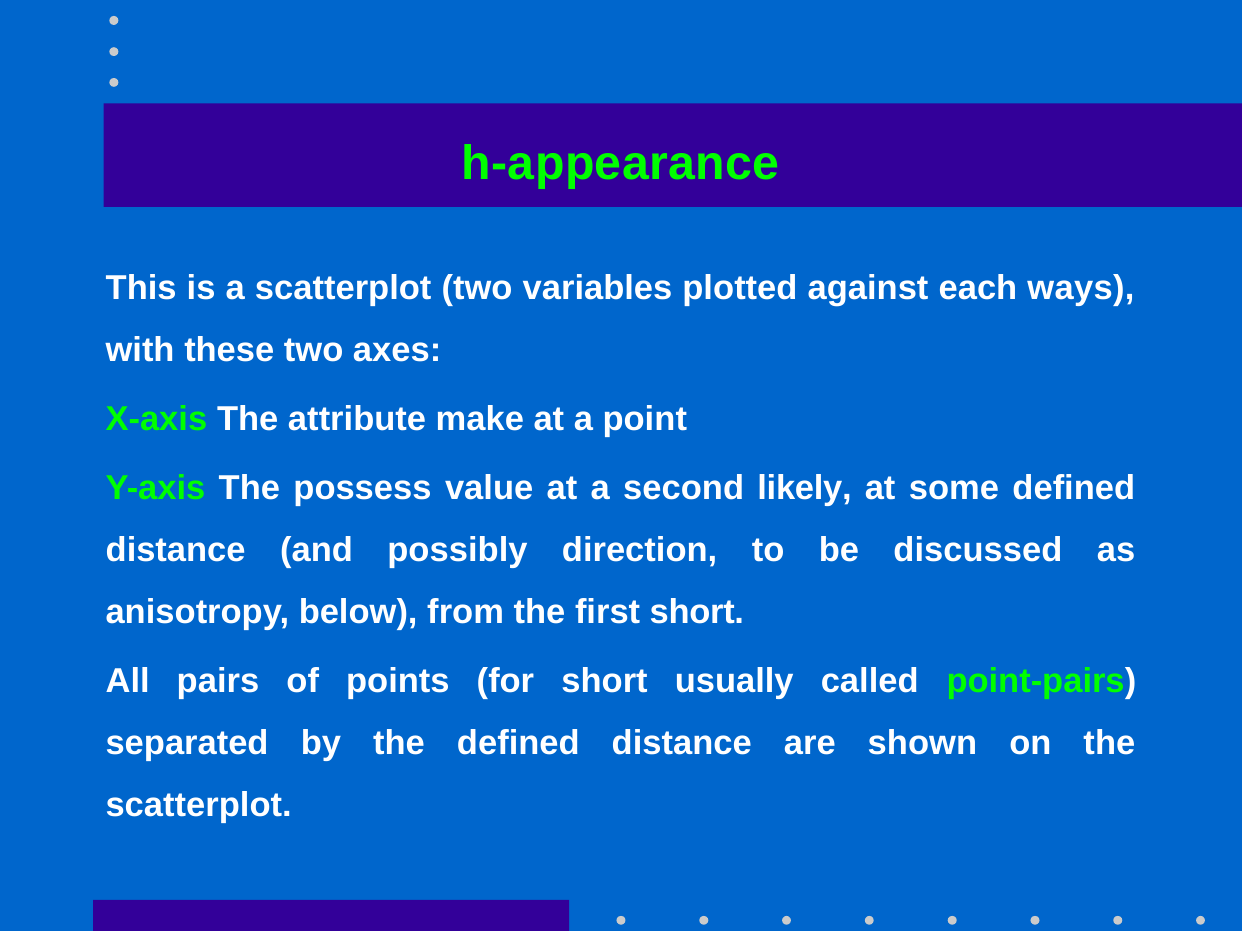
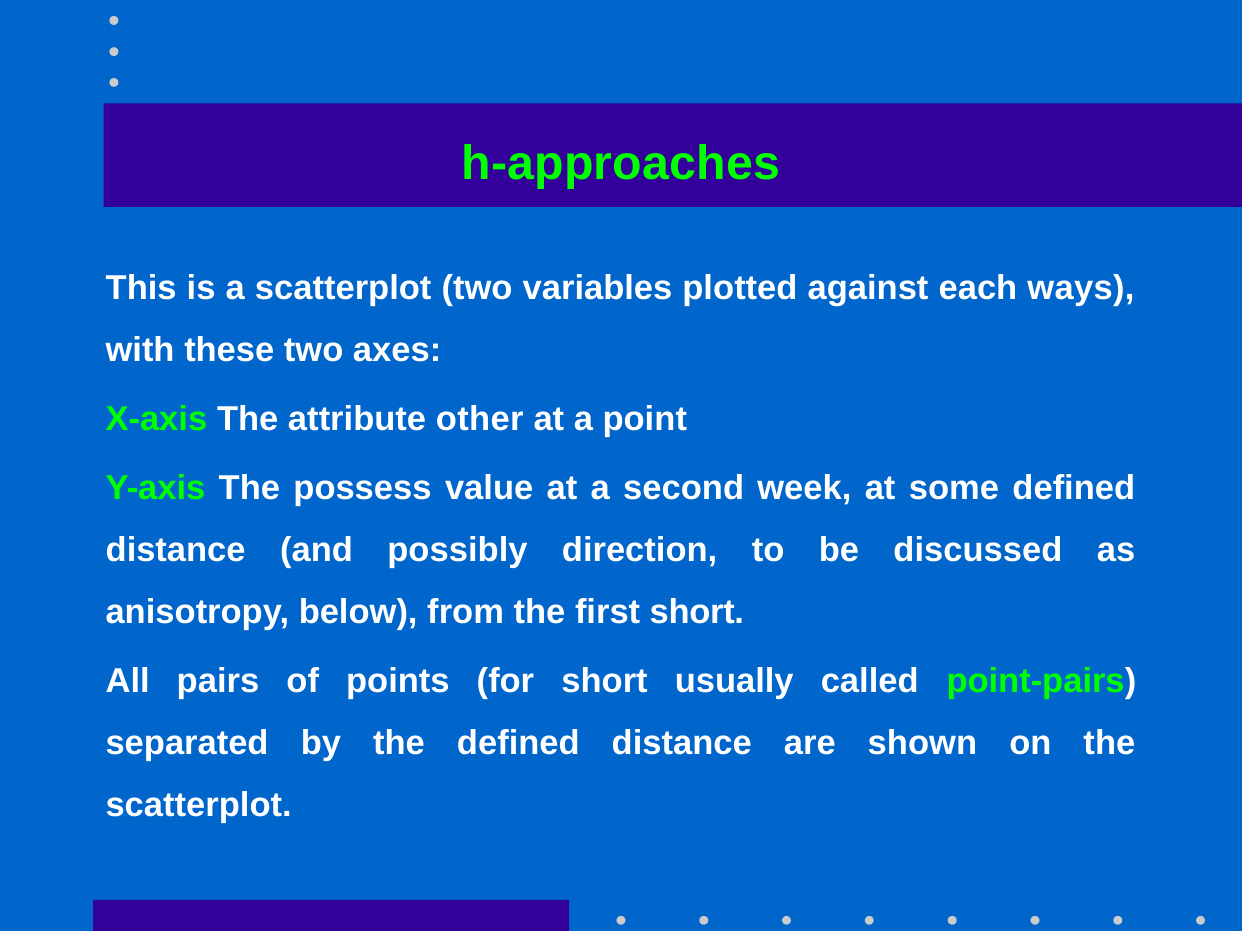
h-appearance: h-appearance -> h-approaches
make: make -> other
likely: likely -> week
